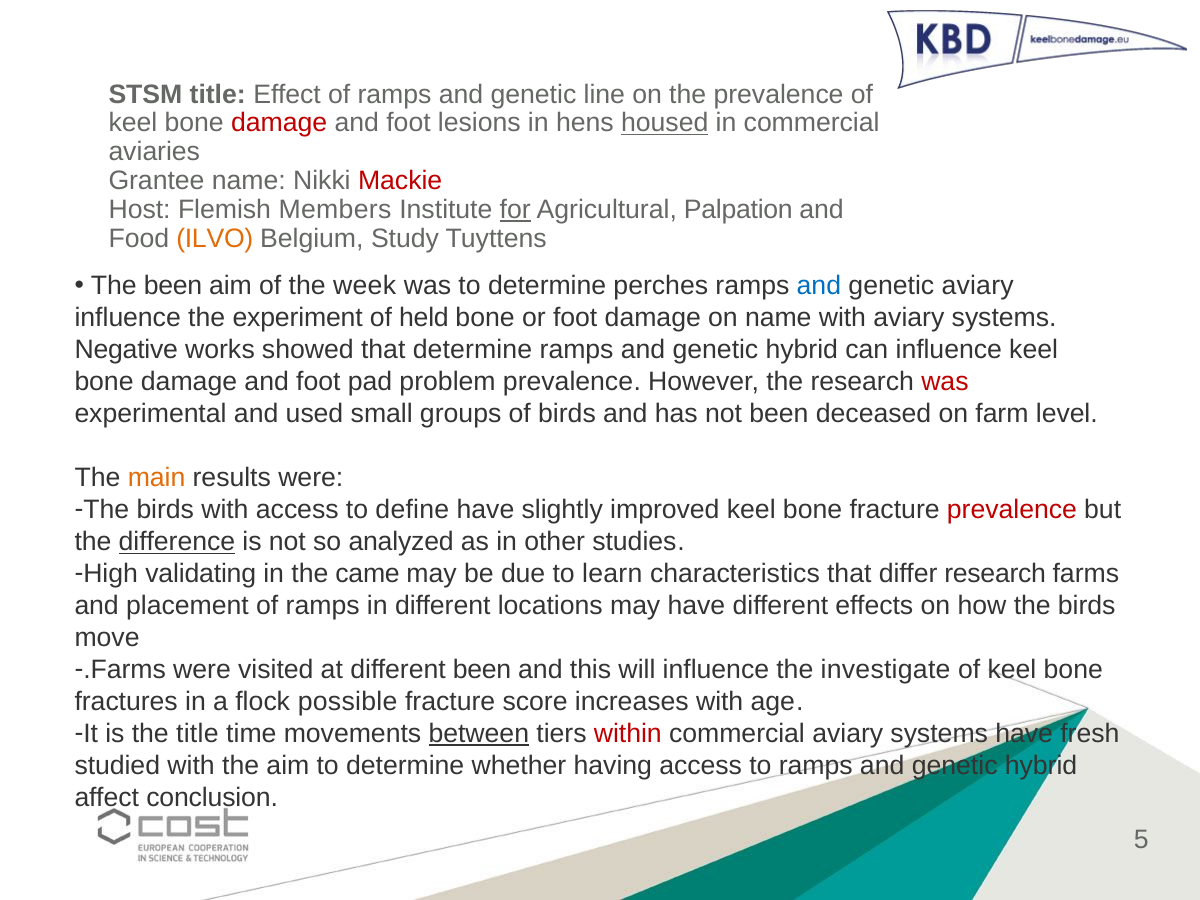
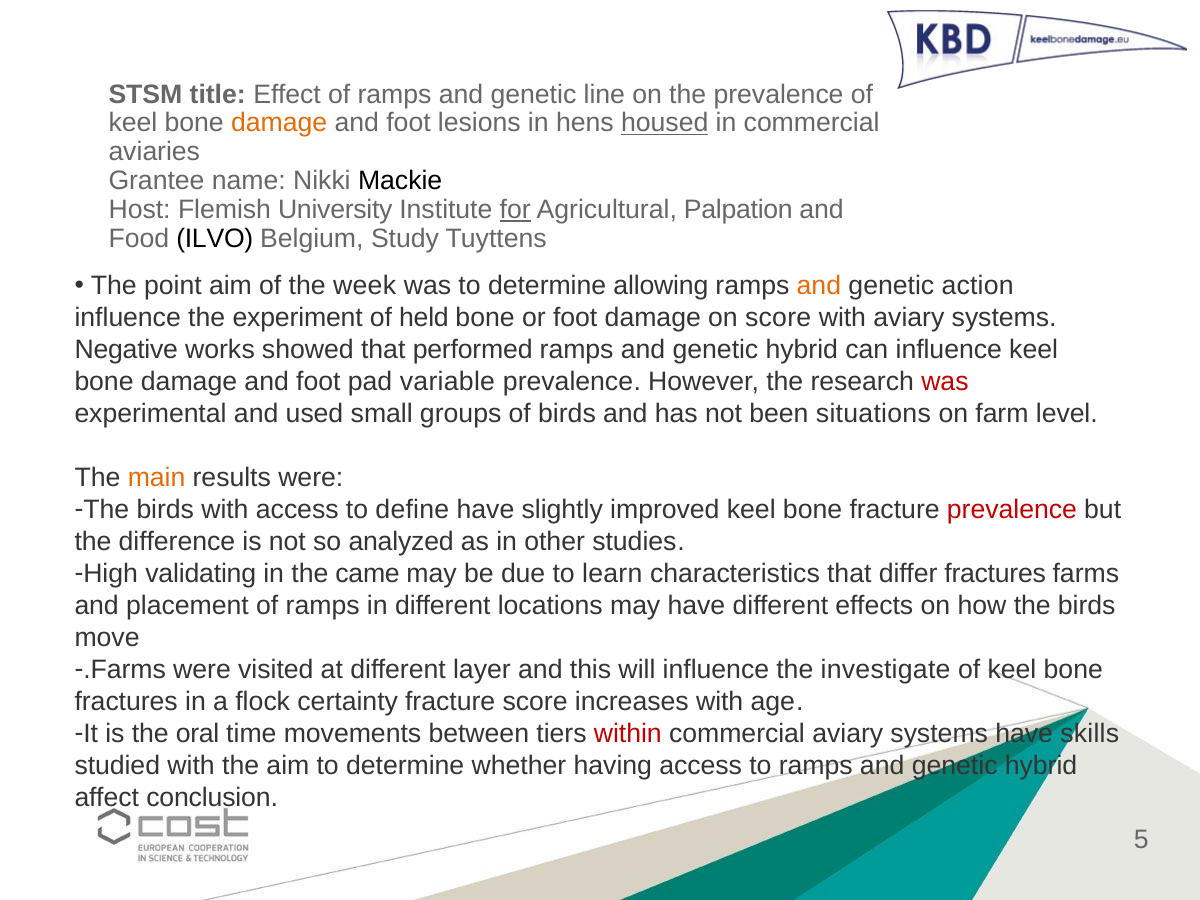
damage at (279, 123) colour: red -> orange
Mackie colour: red -> black
Members: Members -> University
ILVO colour: orange -> black
The been: been -> point
perches: perches -> allowing
and at (819, 286) colour: blue -> orange
genetic aviary: aviary -> action
on name: name -> score
that determine: determine -> performed
problem: problem -> variable
deceased: deceased -> situations
difference underline: present -> none
differ research: research -> fractures
different been: been -> layer
possible: possible -> certainty
the title: title -> oral
between underline: present -> none
fresh: fresh -> skills
